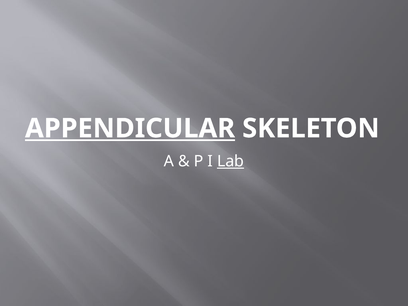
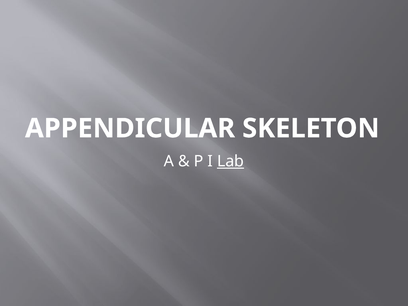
APPENDICULAR underline: present -> none
